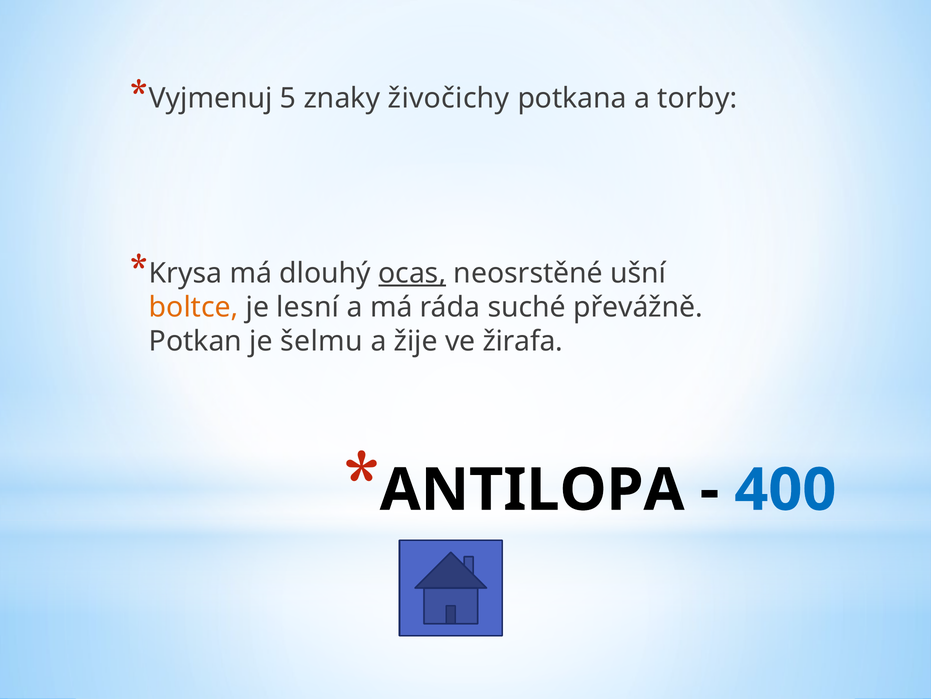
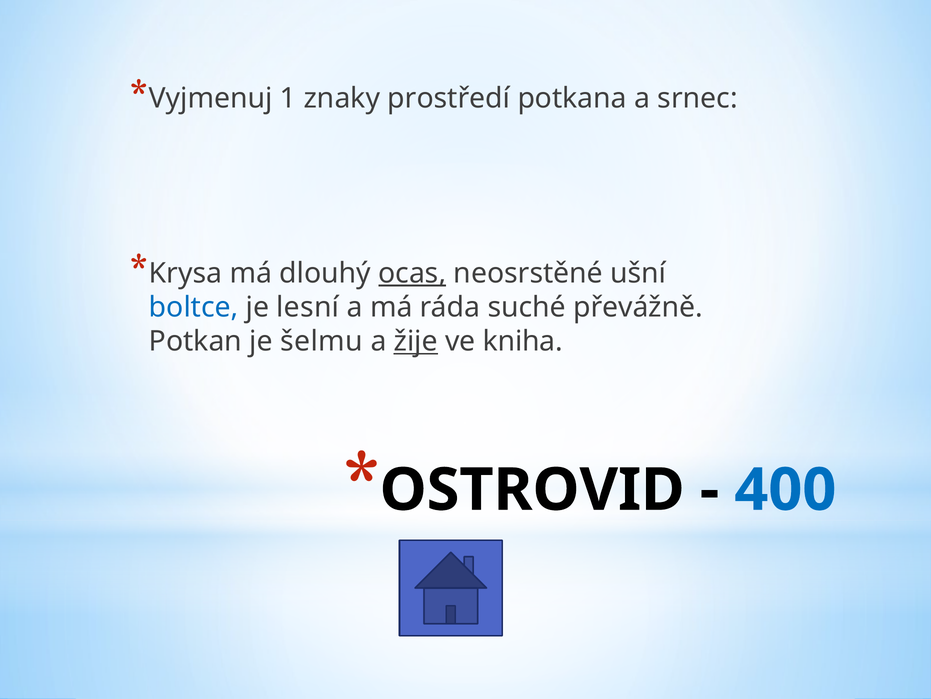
5: 5 -> 1
živočichy: živočichy -> prostředí
torby: torby -> srnec
boltce colour: orange -> blue
žije underline: none -> present
žirafa: žirafa -> kniha
ANTILOPA: ANTILOPA -> OSTROVID
